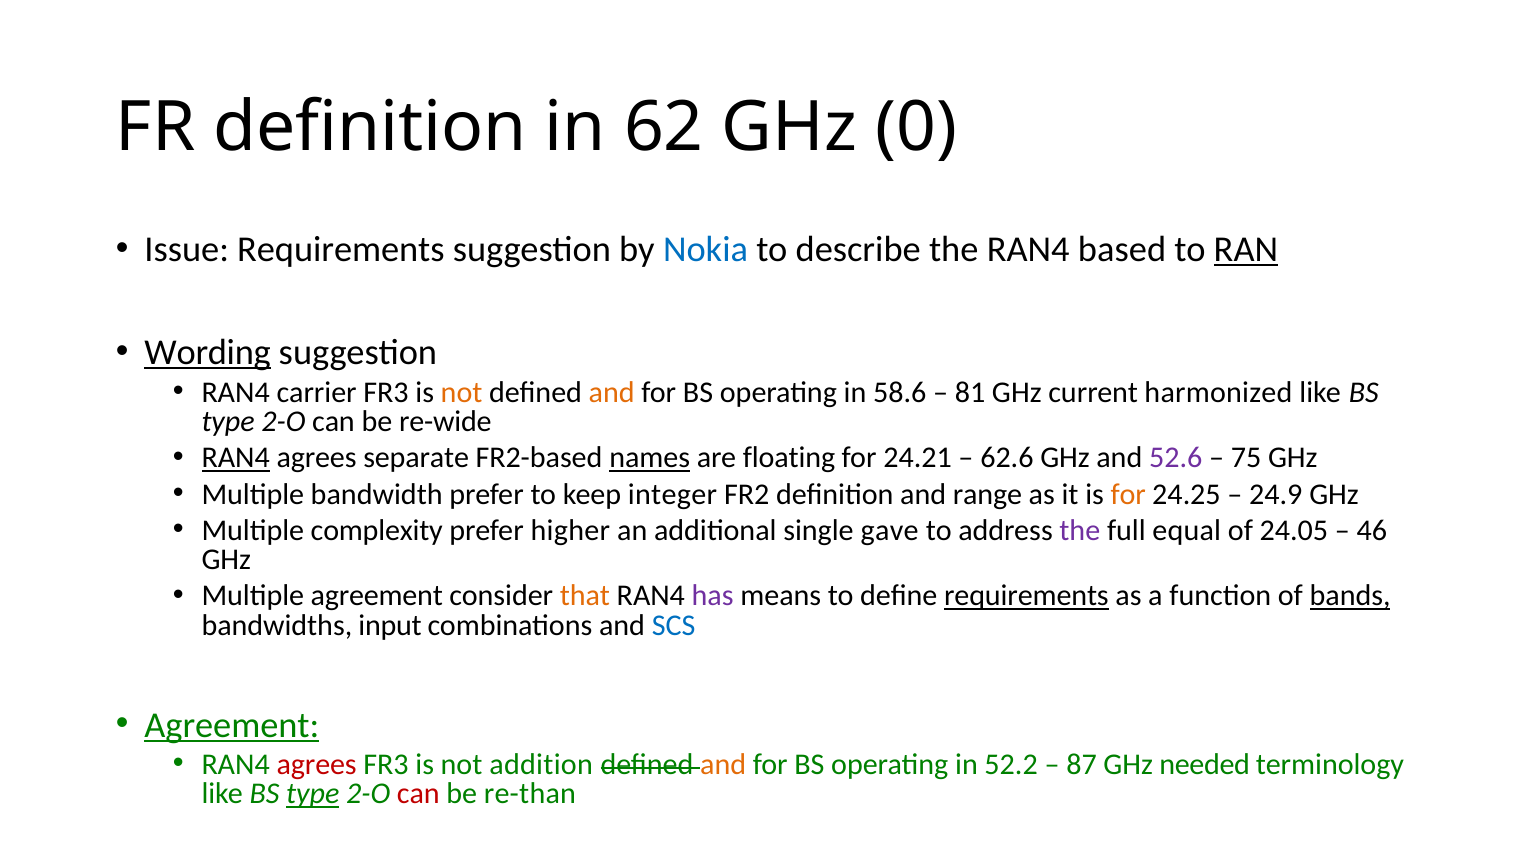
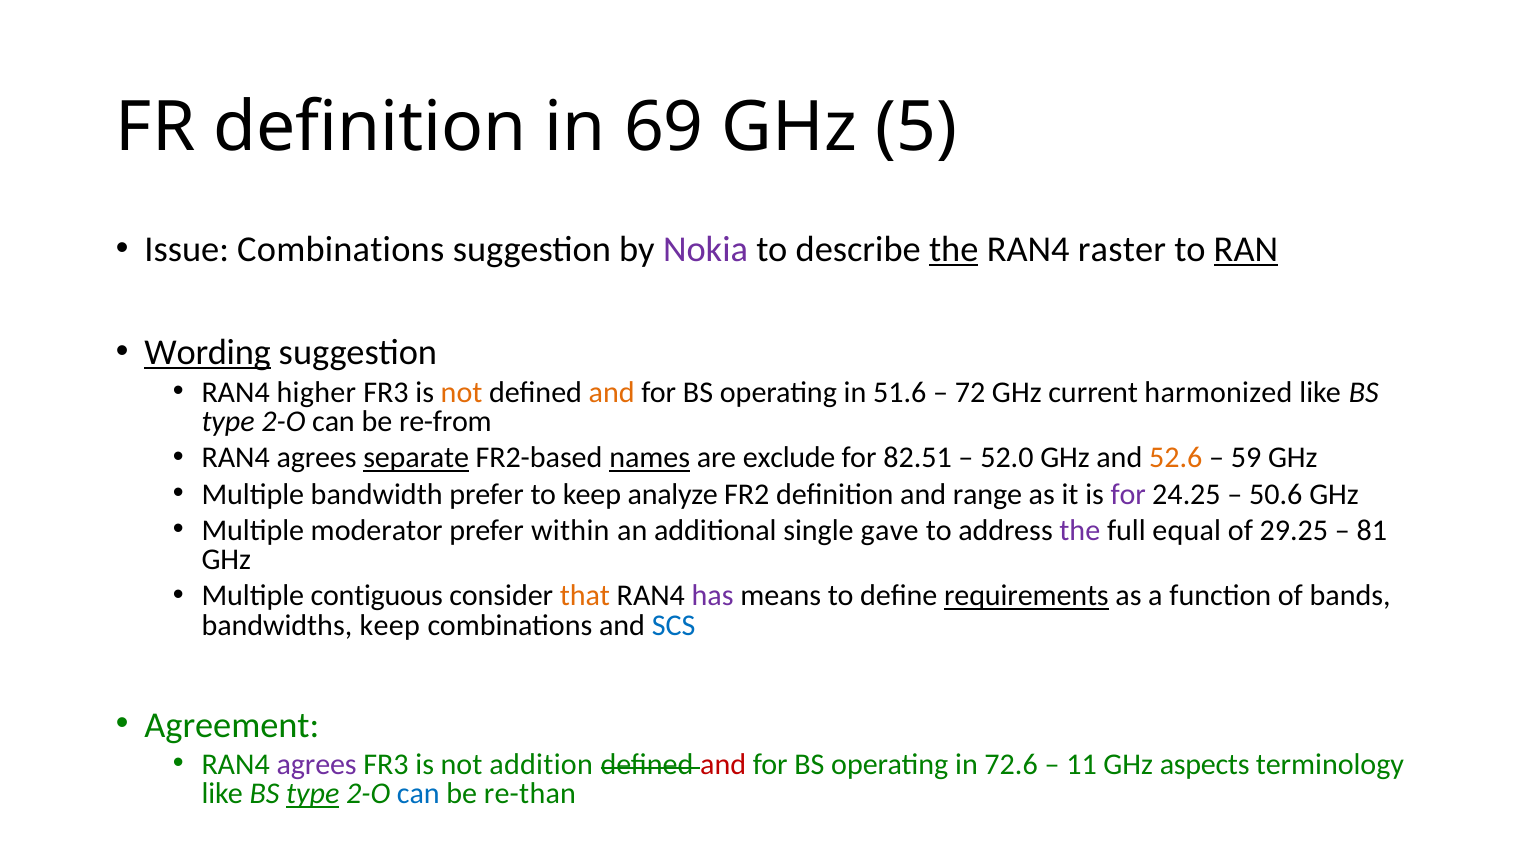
62: 62 -> 69
0: 0 -> 5
Issue Requirements: Requirements -> Combinations
Nokia colour: blue -> purple
the at (954, 250) underline: none -> present
based: based -> raster
carrier: carrier -> higher
58.6: 58.6 -> 51.6
81: 81 -> 72
re-wide: re-wide -> re-from
RAN4 at (236, 458) underline: present -> none
separate underline: none -> present
floating: floating -> exclude
24.21: 24.21 -> 82.51
62.6: 62.6 -> 52.0
52.6 colour: purple -> orange
75: 75 -> 59
integer: integer -> analyze
for at (1128, 494) colour: orange -> purple
24.9: 24.9 -> 50.6
complexity: complexity -> moderator
higher: higher -> within
24.05: 24.05 -> 29.25
46: 46 -> 81
Multiple agreement: agreement -> contiguous
bands underline: present -> none
bandwidths input: input -> keep
Agreement at (232, 725) underline: present -> none
agrees at (317, 765) colour: red -> purple
and at (723, 765) colour: orange -> red
52.2: 52.2 -> 72.6
87: 87 -> 11
needed: needed -> aspects
can at (418, 794) colour: red -> blue
